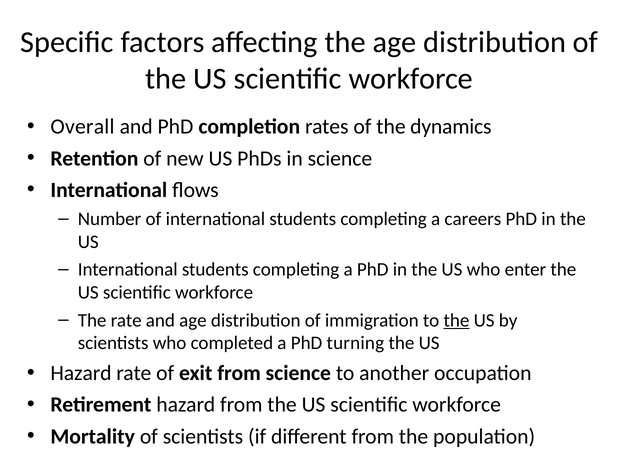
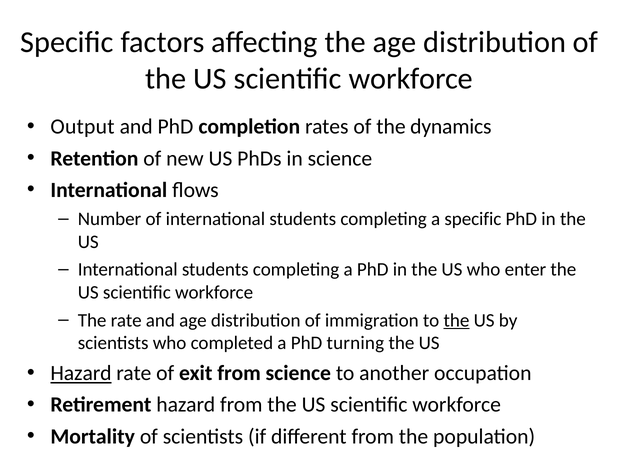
Overall: Overall -> Output
a careers: careers -> specific
Hazard at (81, 373) underline: none -> present
